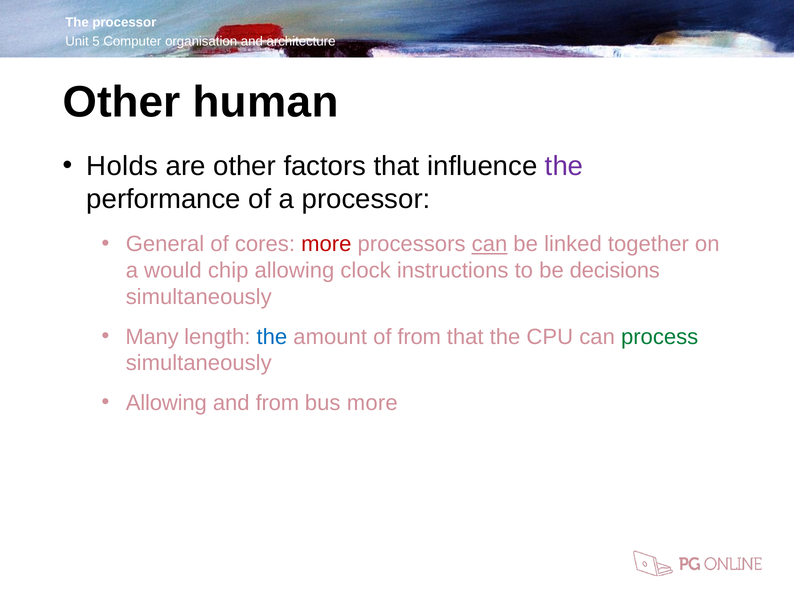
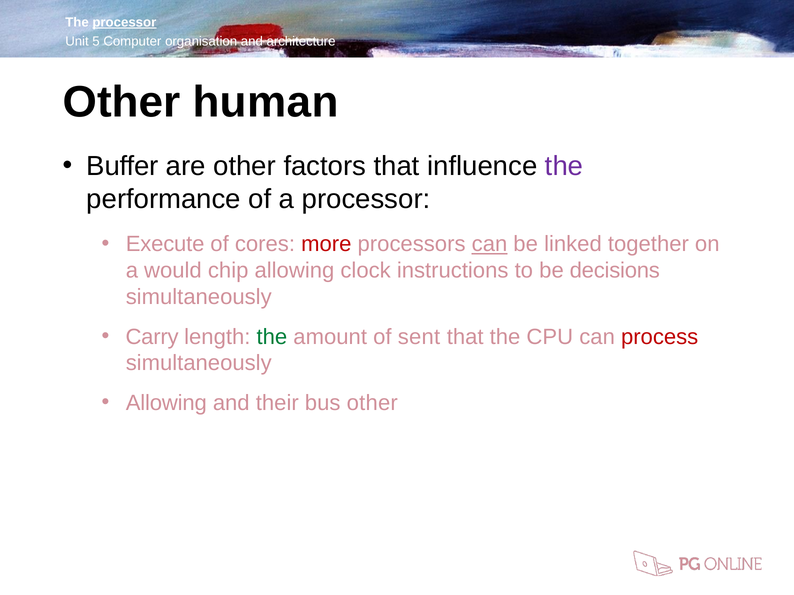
processor at (124, 22) underline: none -> present
Holds: Holds -> Buffer
General: General -> Execute
Many: Many -> Carry
the at (272, 337) colour: blue -> green
of from: from -> sent
process colour: green -> red
and from: from -> their
bus more: more -> other
